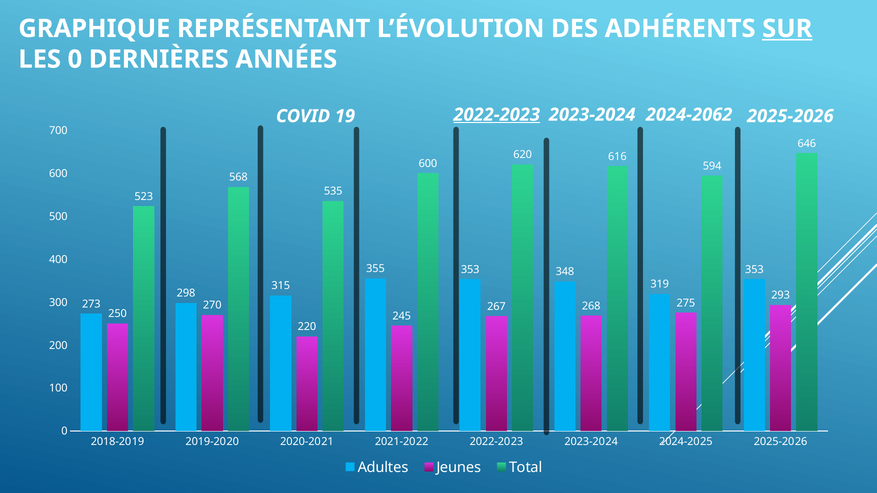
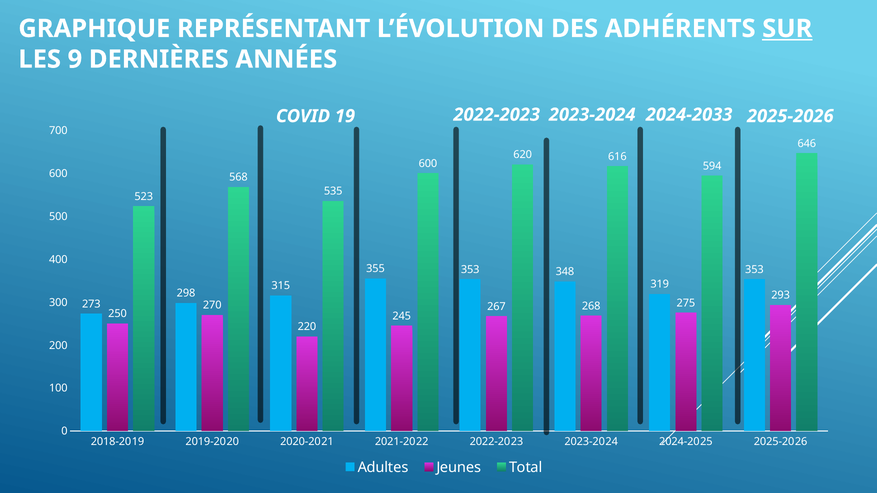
LES 0: 0 -> 9
2022-2023 at (497, 115) underline: present -> none
2024-2062: 2024-2062 -> 2024-2033
